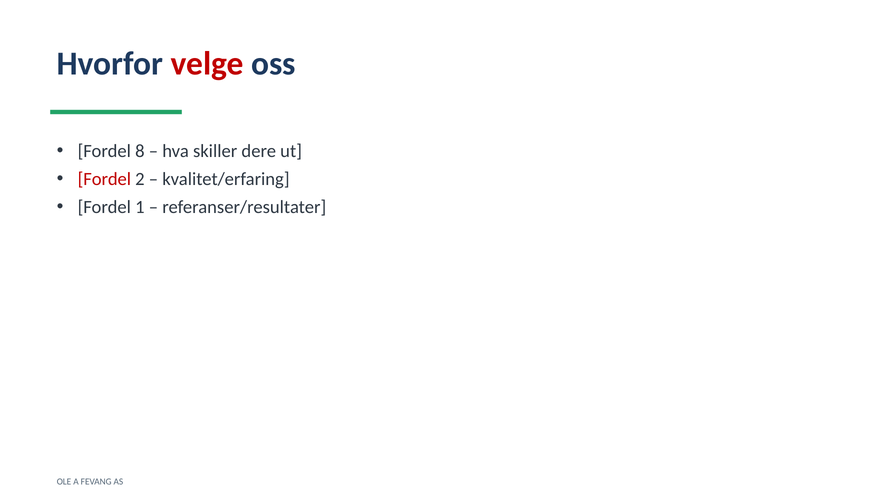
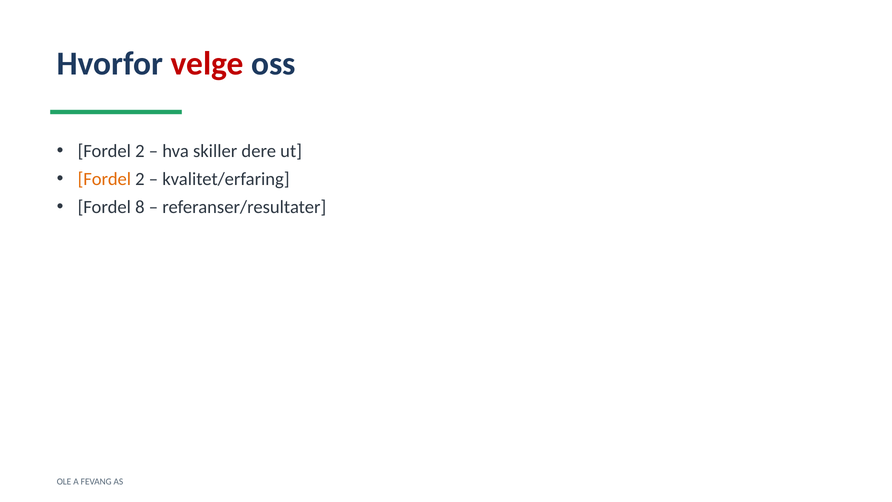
8 at (140, 151): 8 -> 2
Fordel at (104, 179) colour: red -> orange
1: 1 -> 8
